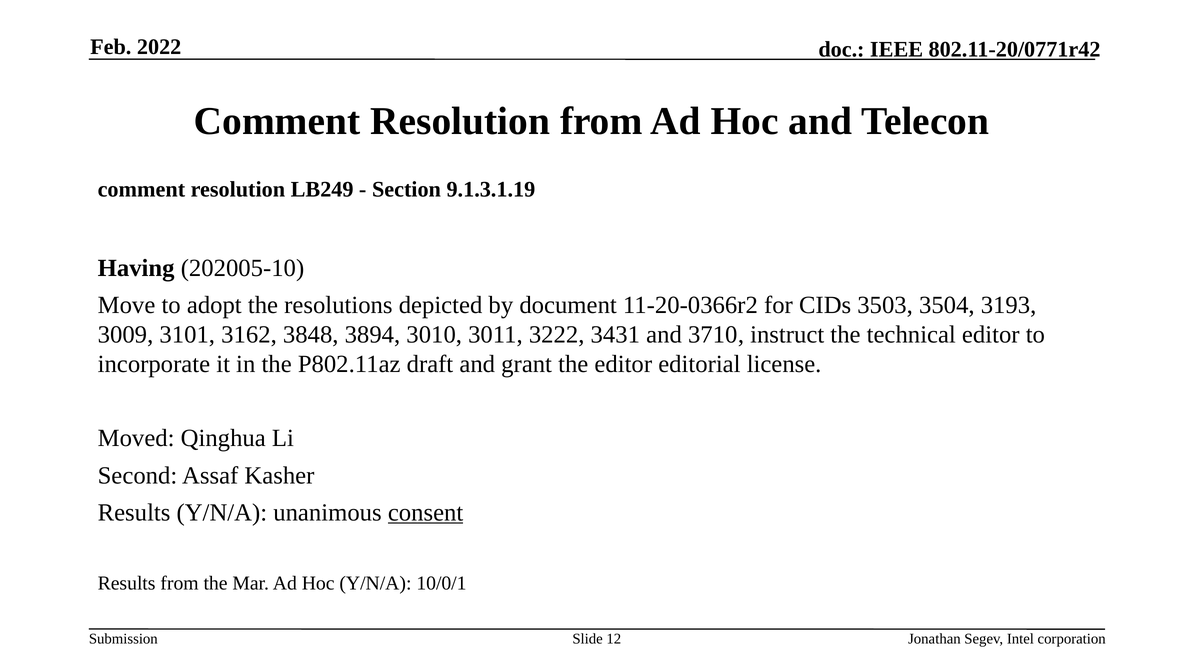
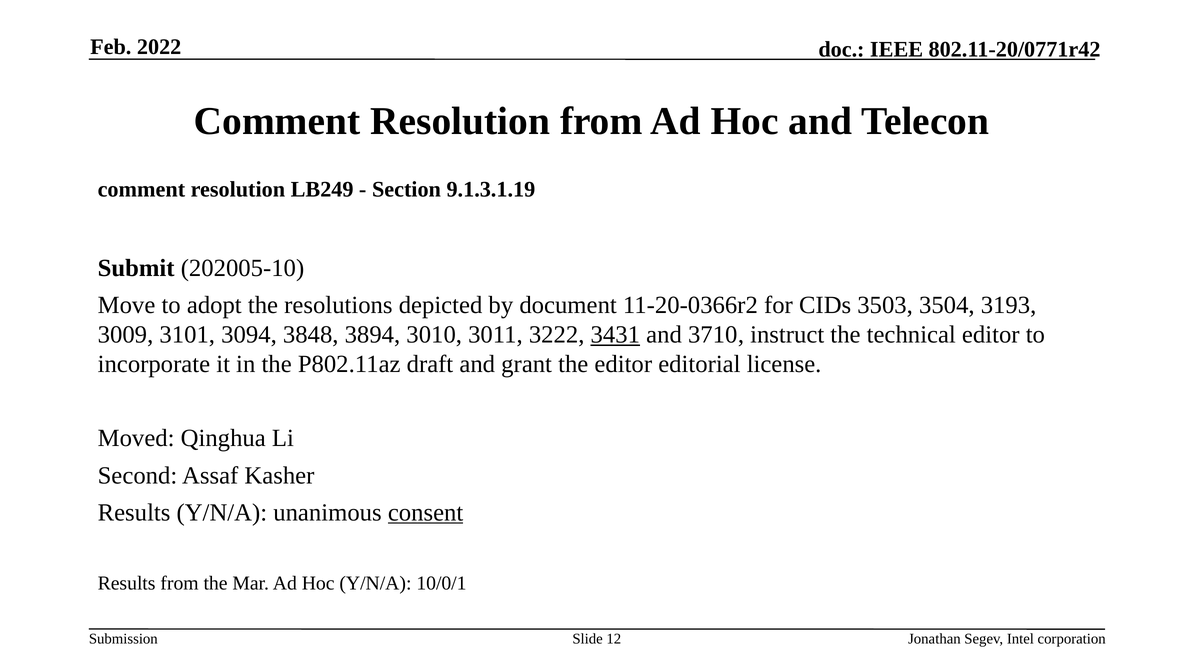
Having: Having -> Submit
3162: 3162 -> 3094
3431 underline: none -> present
